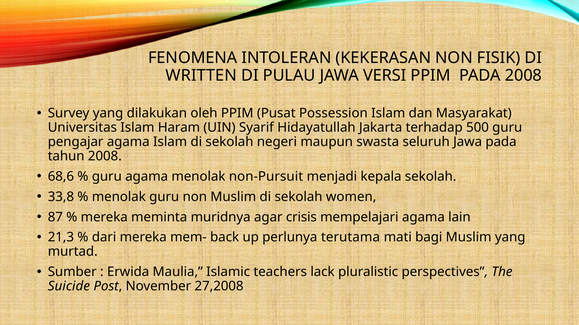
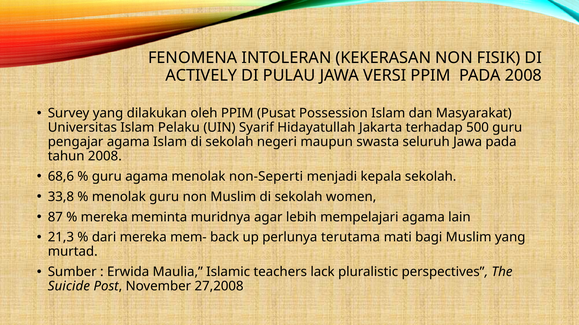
WRITTEN: WRITTEN -> ACTIVELY
Haram: Haram -> Pelaku
non-Pursuit: non-Pursuit -> non-Seperti
crisis: crisis -> lebih
